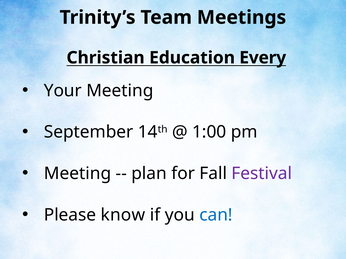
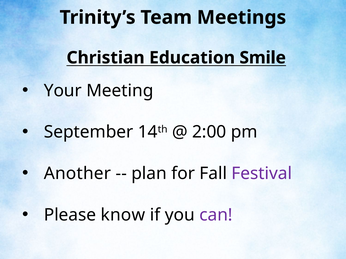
Every: Every -> Smile
1:00: 1:00 -> 2:00
Meeting at (78, 174): Meeting -> Another
can colour: blue -> purple
